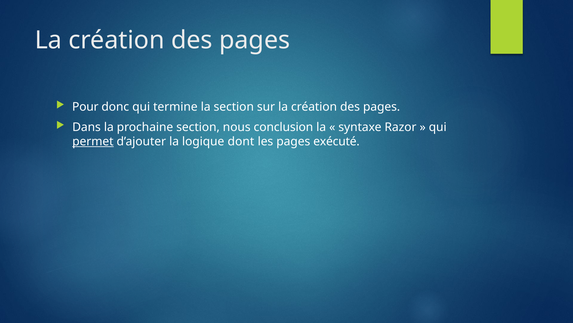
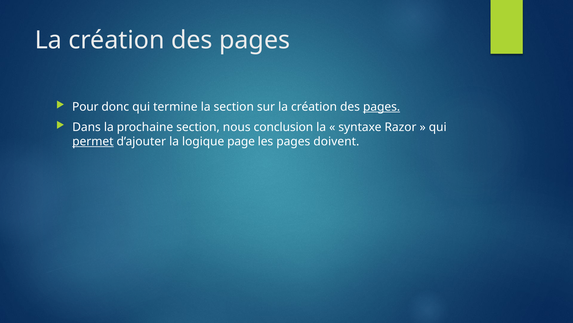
pages at (382, 107) underline: none -> present
dont: dont -> page
exécuté: exécuté -> doivent
